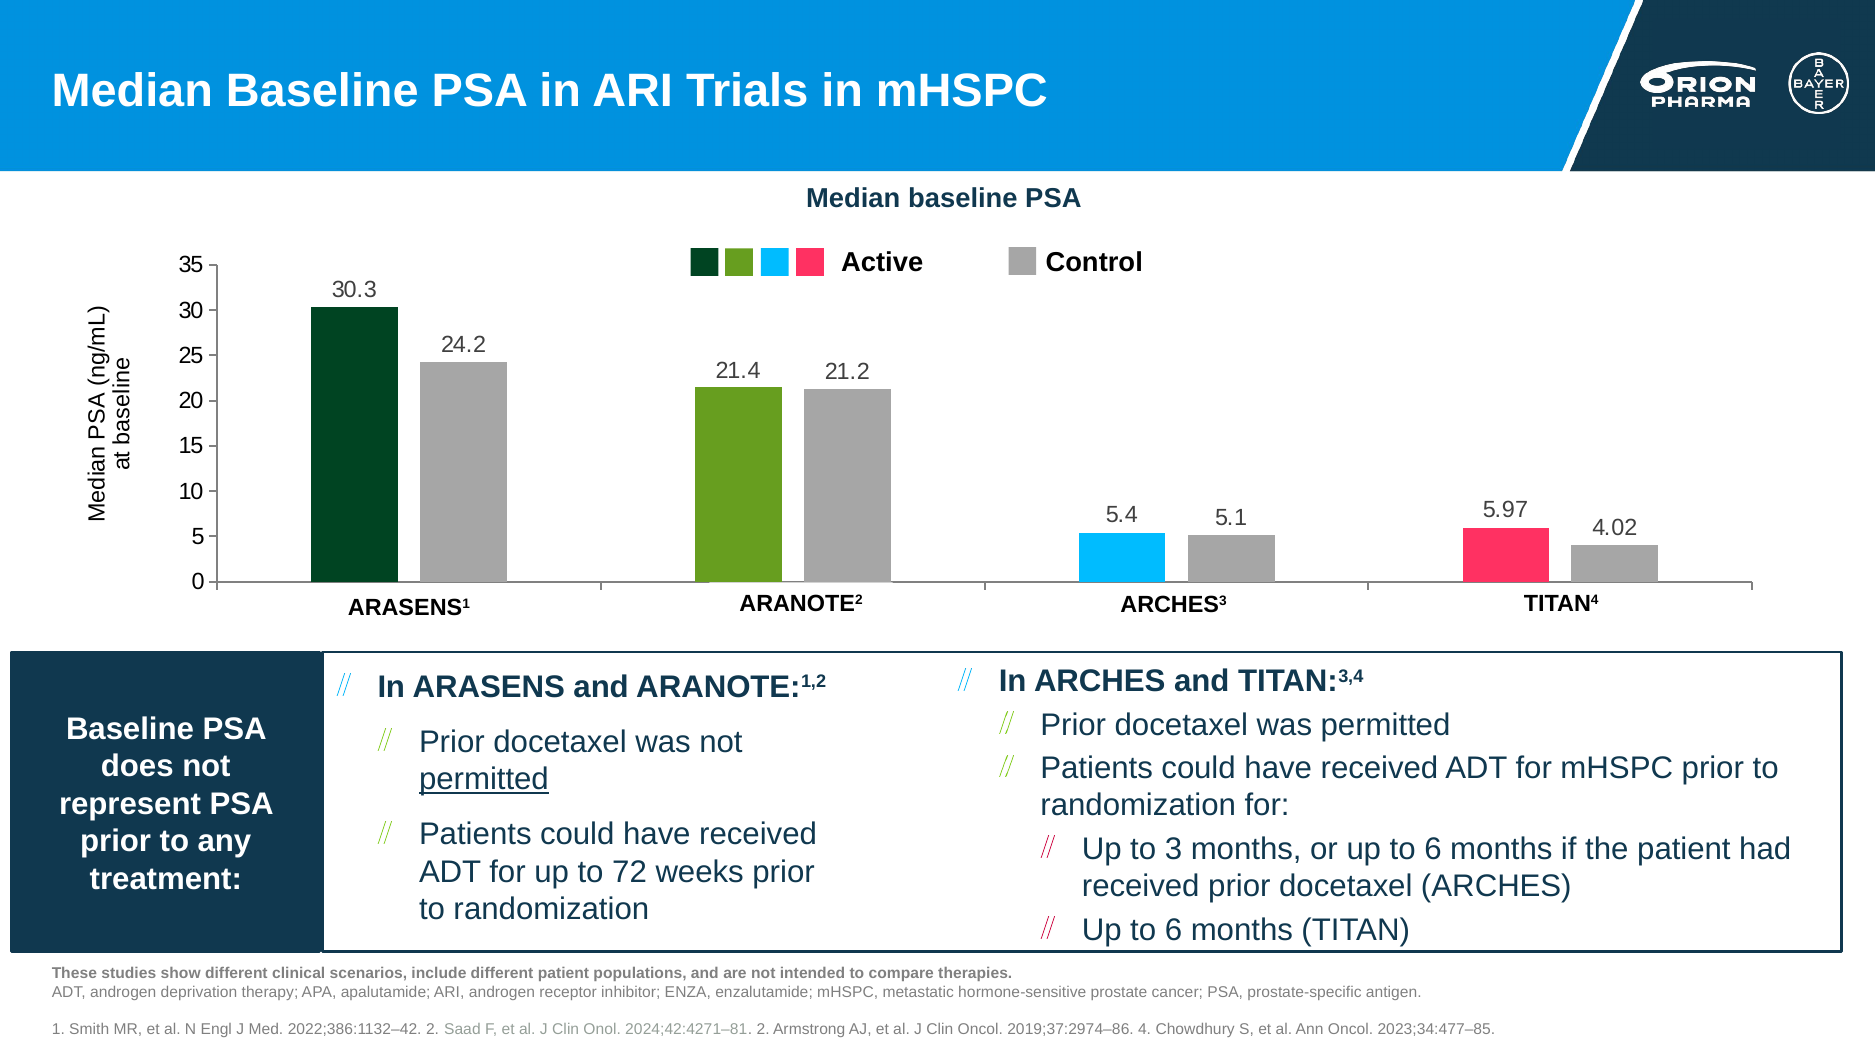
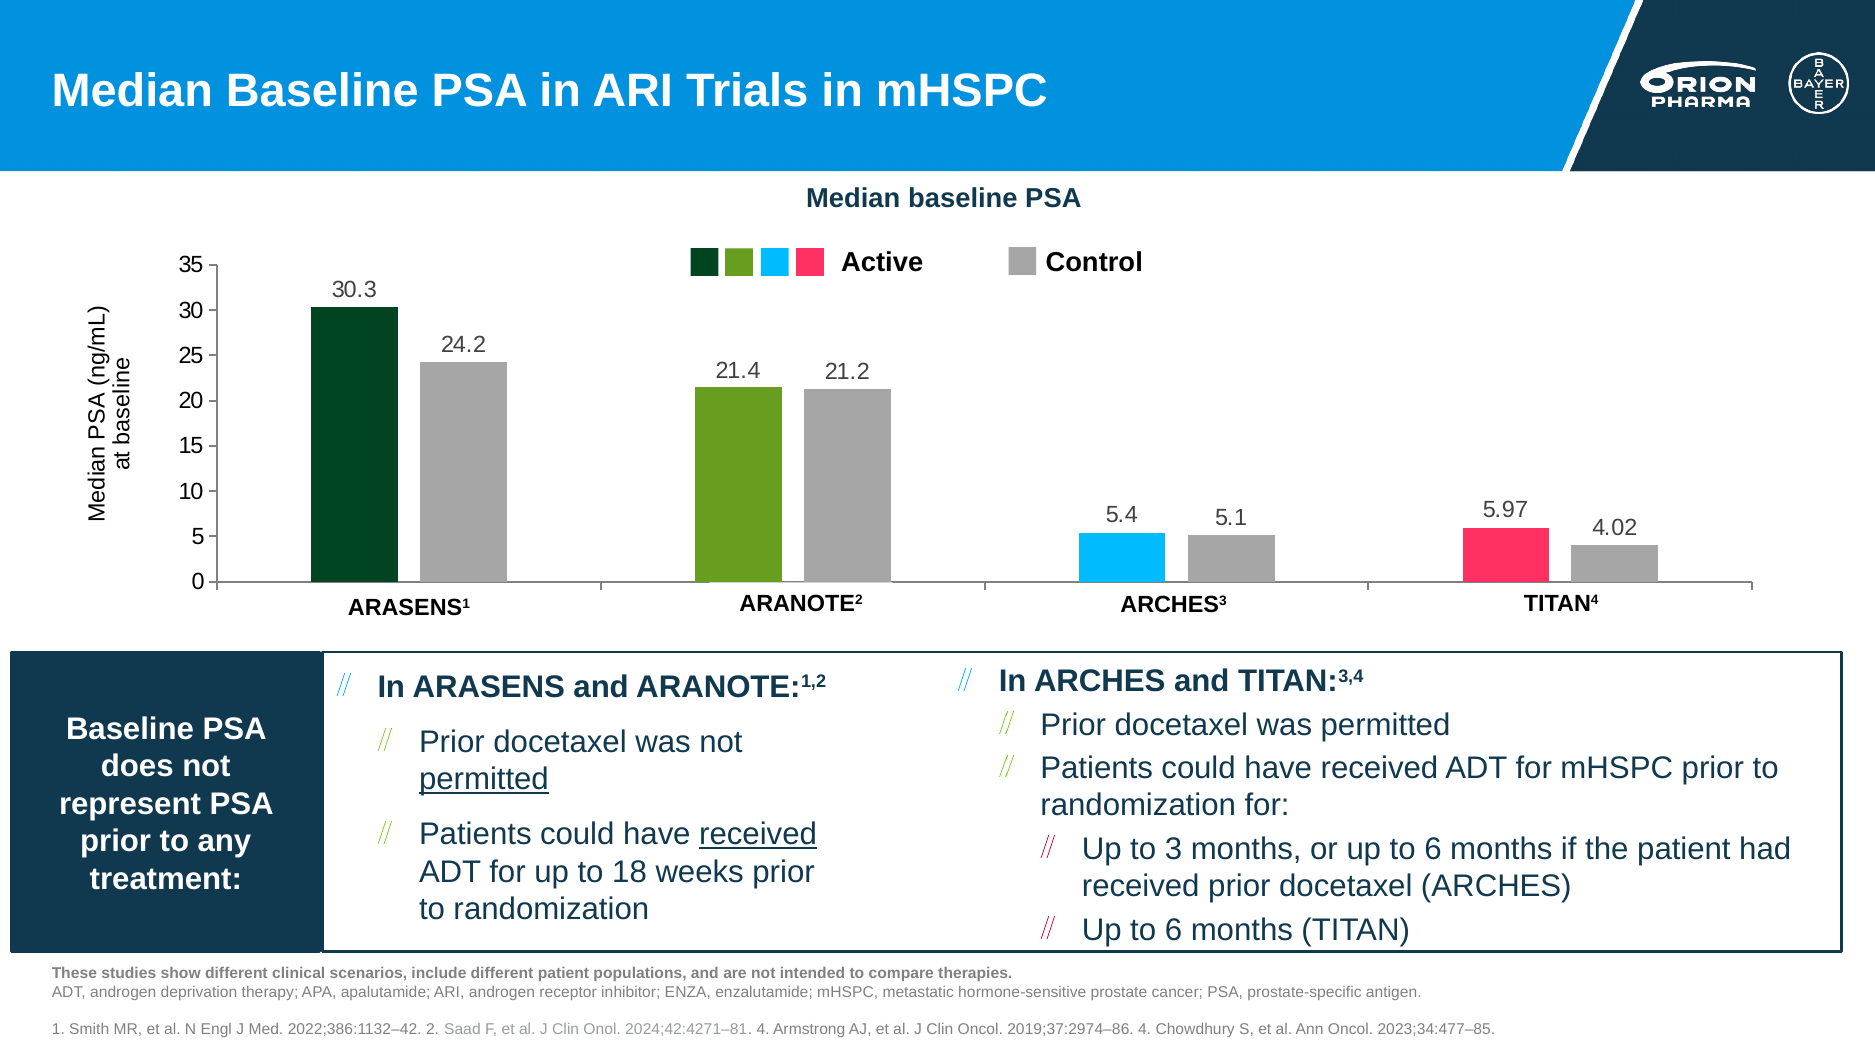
received at (758, 835) underline: none -> present
72: 72 -> 18
2024;42:4271–81 2: 2 -> 4
